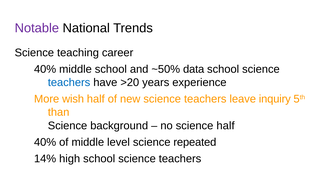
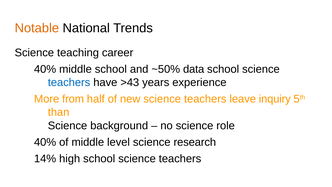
Notable colour: purple -> orange
>20: >20 -> >43
wish: wish -> from
science half: half -> role
repeated: repeated -> research
